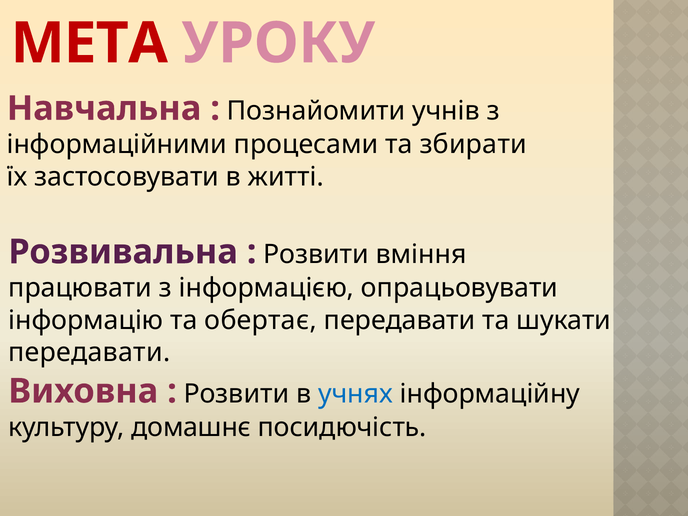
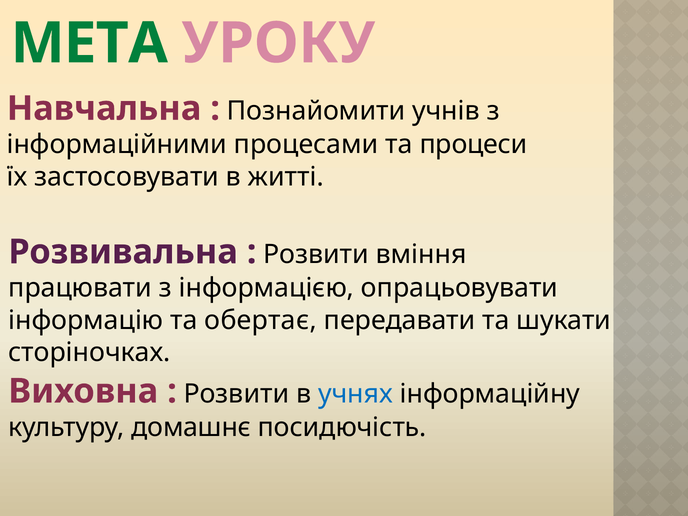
МЕТА colour: red -> green
збирати: збирати -> процеси
передавати at (89, 352): передавати -> сторіночках
